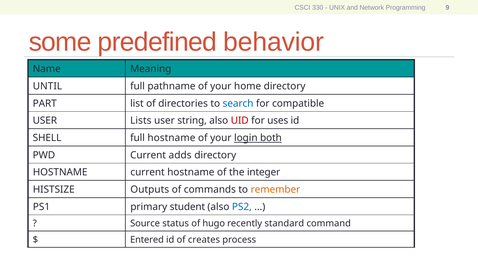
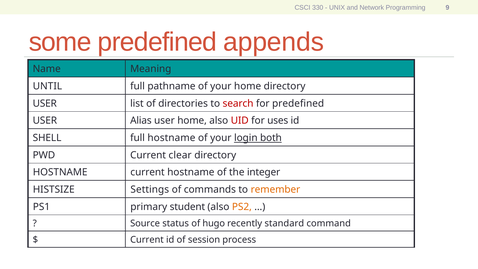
behavior: behavior -> appends
PART at (45, 103): PART -> USER
search colour: blue -> red
for compatible: compatible -> predefined
Lists: Lists -> Alias
user string: string -> home
adds: adds -> clear
Outputs: Outputs -> Settings
PS2 colour: blue -> orange
Entered at (147, 240): Entered -> Current
creates: creates -> session
